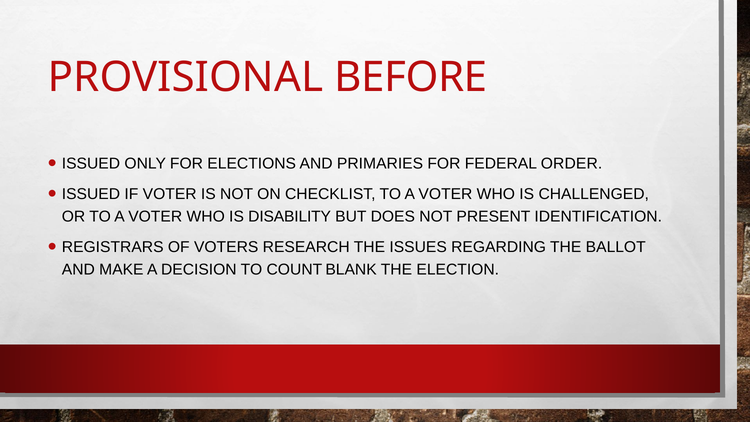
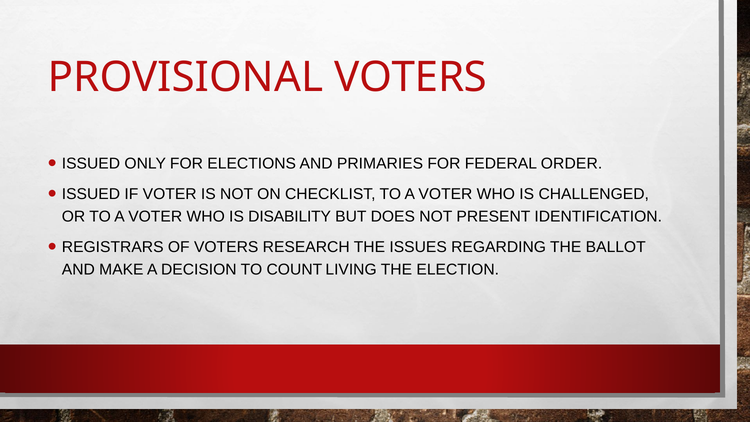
PROVISIONAL BEFORE: BEFORE -> VOTERS
BLANK: BLANK -> LIVING
